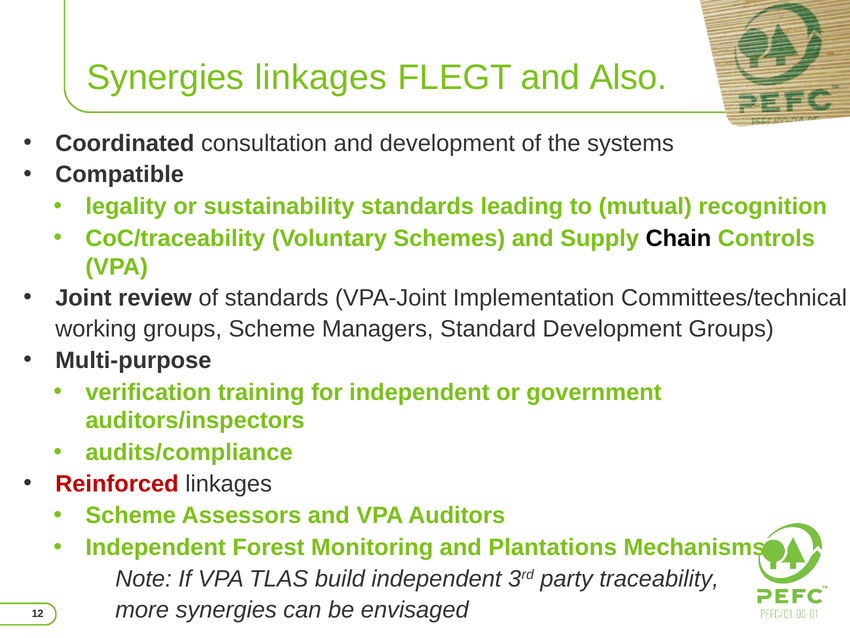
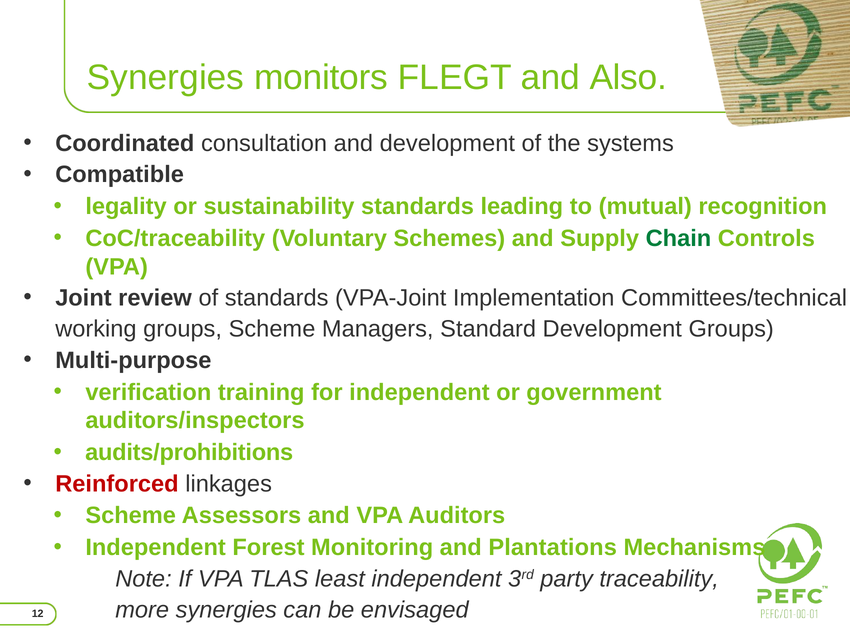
Synergies linkages: linkages -> monitors
Chain colour: black -> green
audits/compliance: audits/compliance -> audits/prohibitions
build: build -> least
